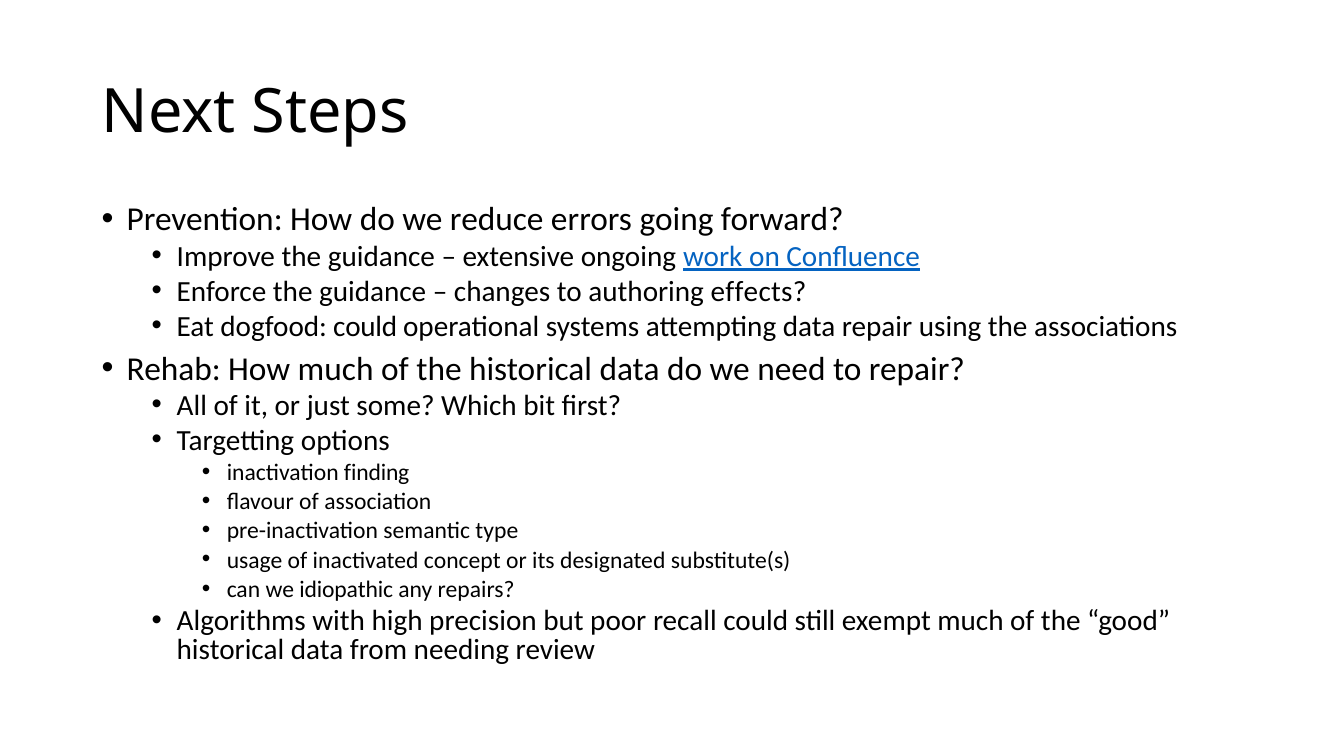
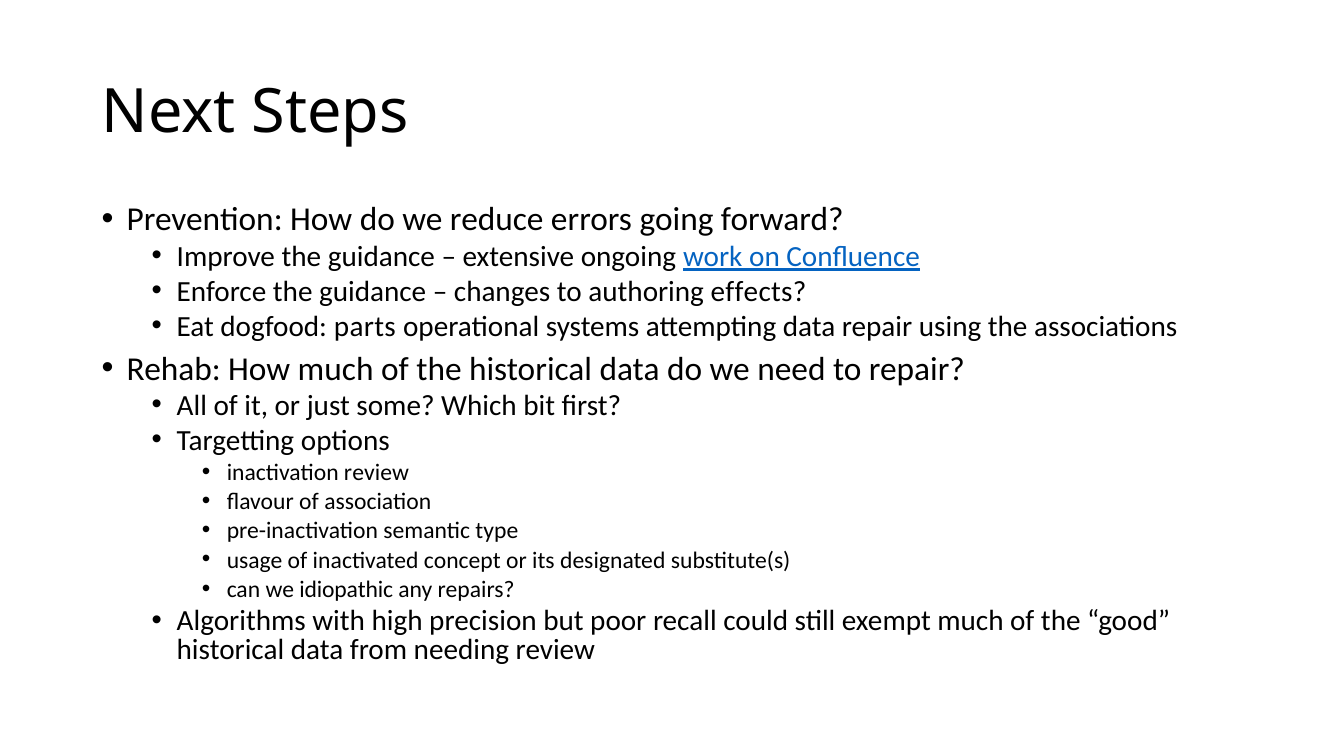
dogfood could: could -> parts
inactivation finding: finding -> review
